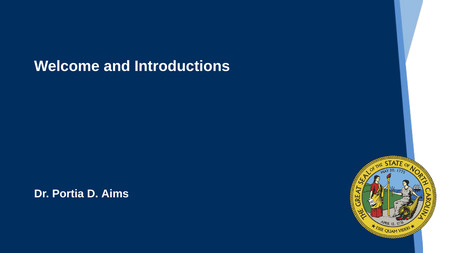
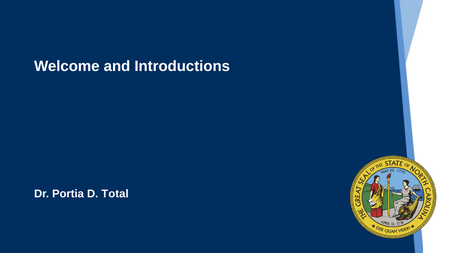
Aims: Aims -> Total
